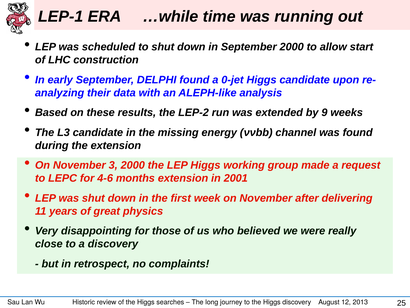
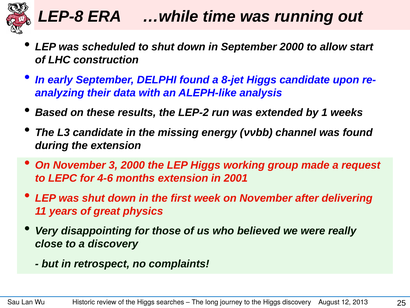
LEP-1: LEP-1 -> LEP-8
0-jet: 0-jet -> 8-jet
9: 9 -> 1
